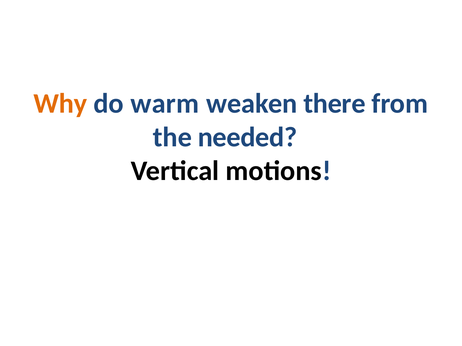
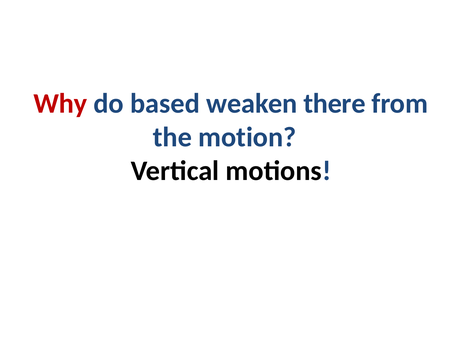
Why colour: orange -> red
warm: warm -> based
needed: needed -> motion
